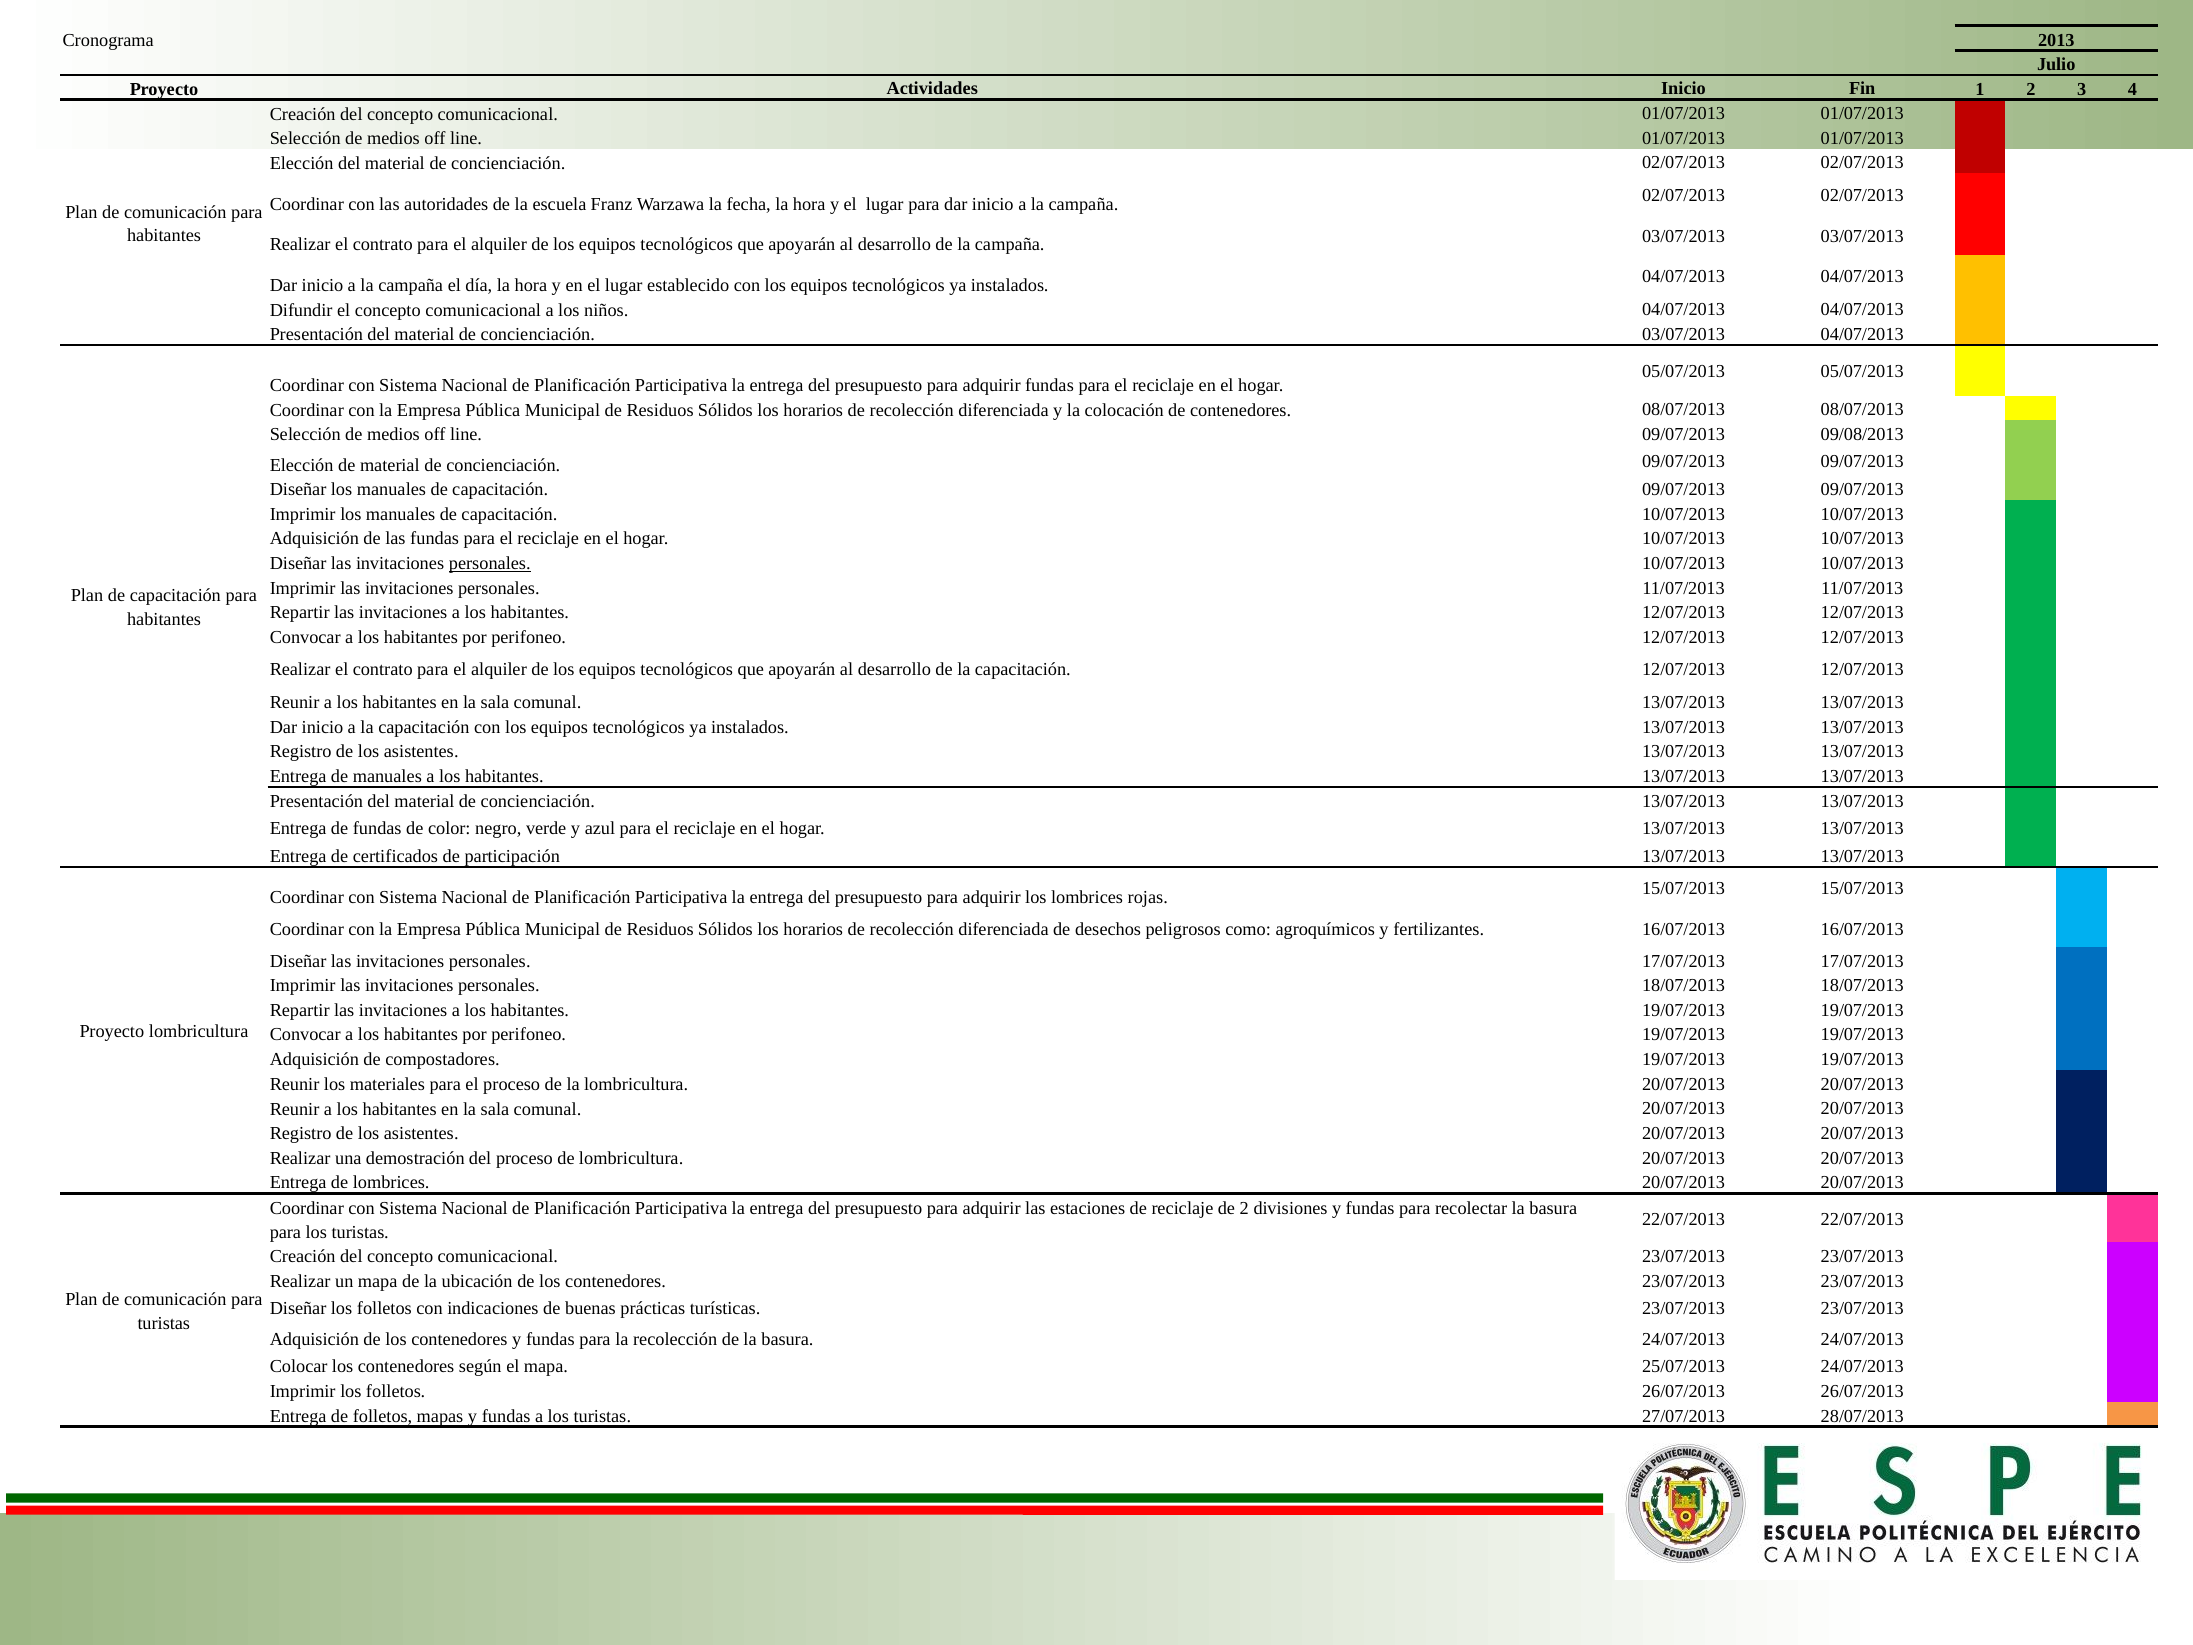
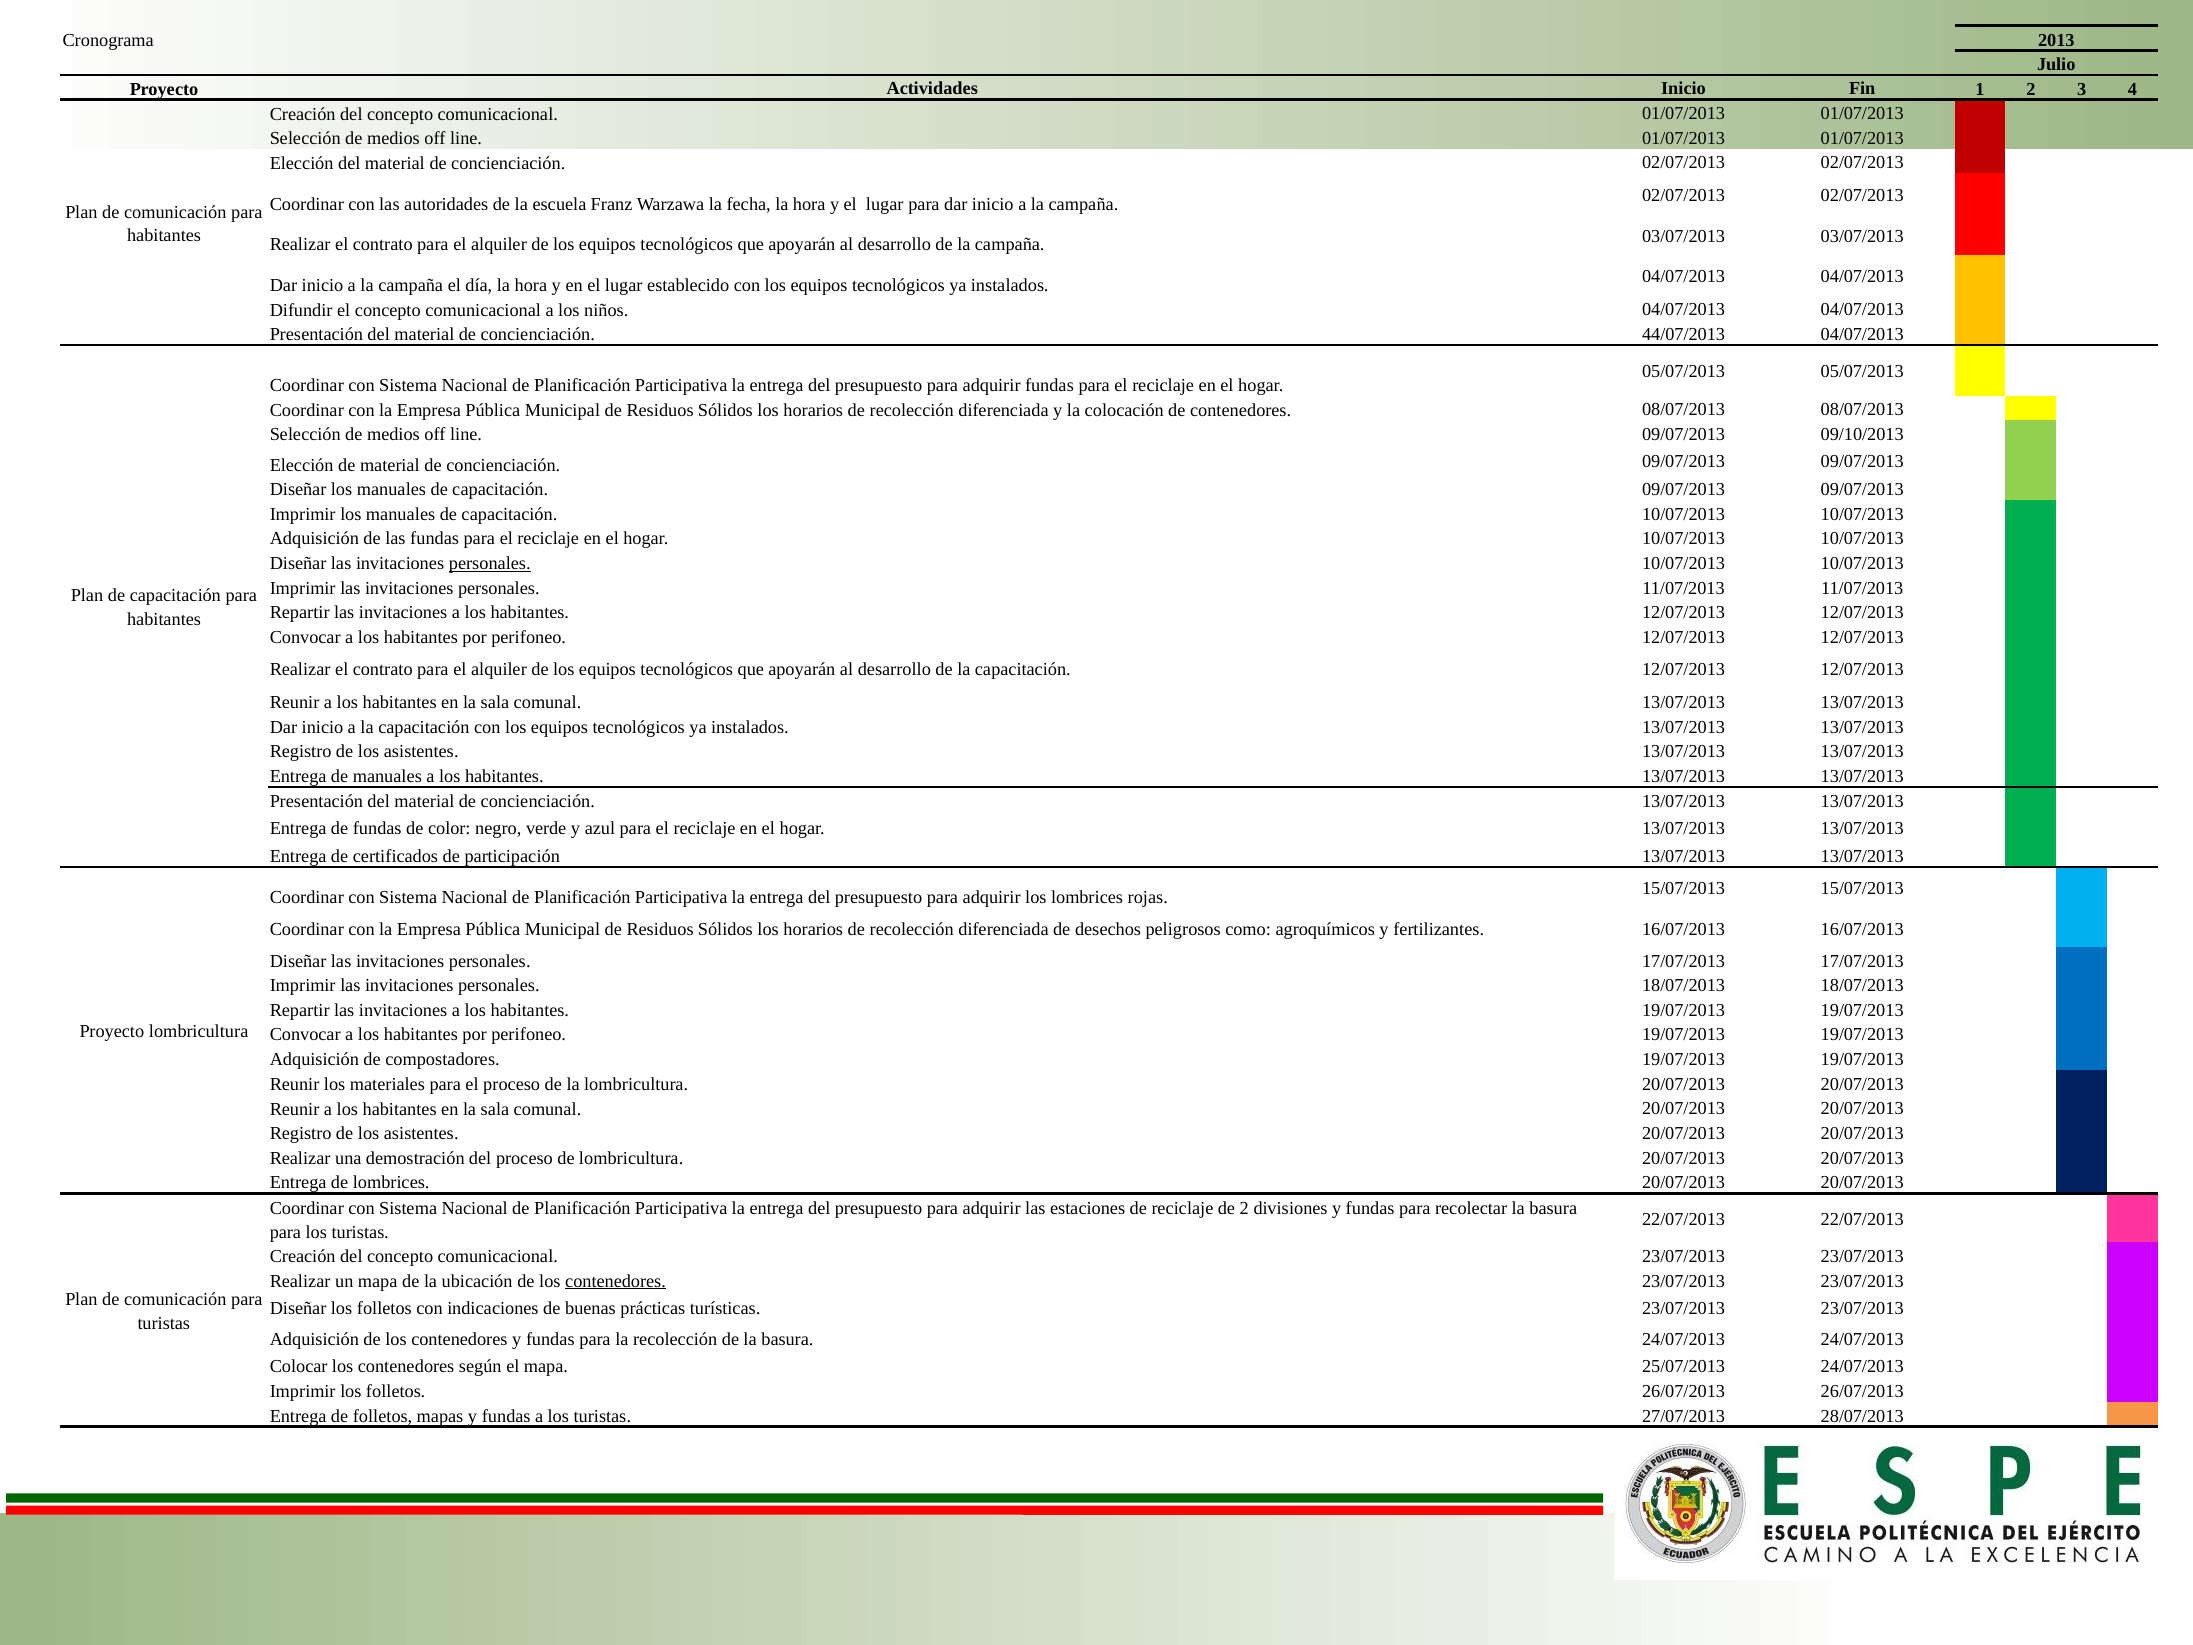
concienciación 03/07/2013: 03/07/2013 -> 44/07/2013
09/08/2013: 09/08/2013 -> 09/10/2013
contenedores at (616, 1281) underline: none -> present
